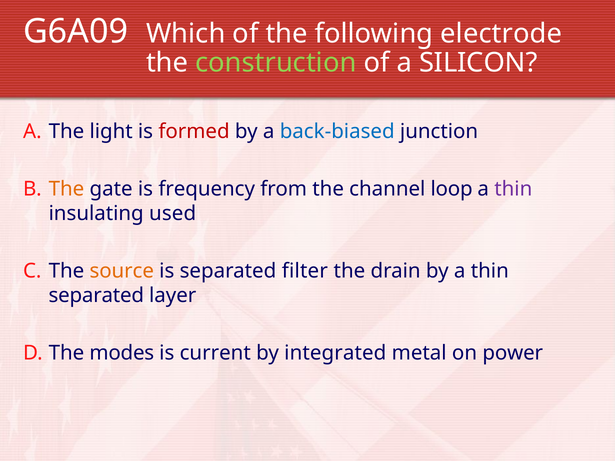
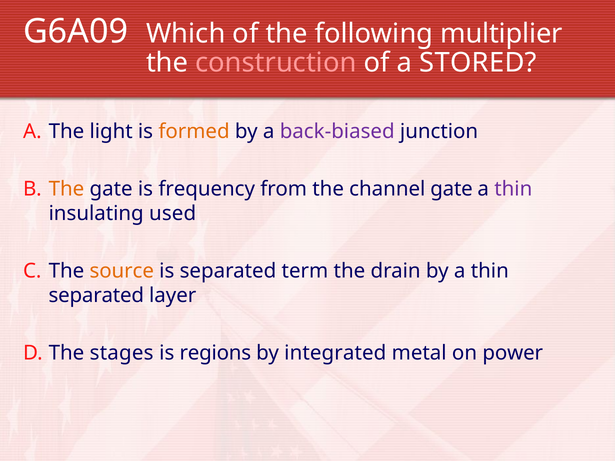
electrode: electrode -> multiplier
construction colour: light green -> pink
SILICON: SILICON -> STORED
formed colour: red -> orange
back-biased colour: blue -> purple
channel loop: loop -> gate
filter: filter -> term
modes: modes -> stages
current: current -> regions
